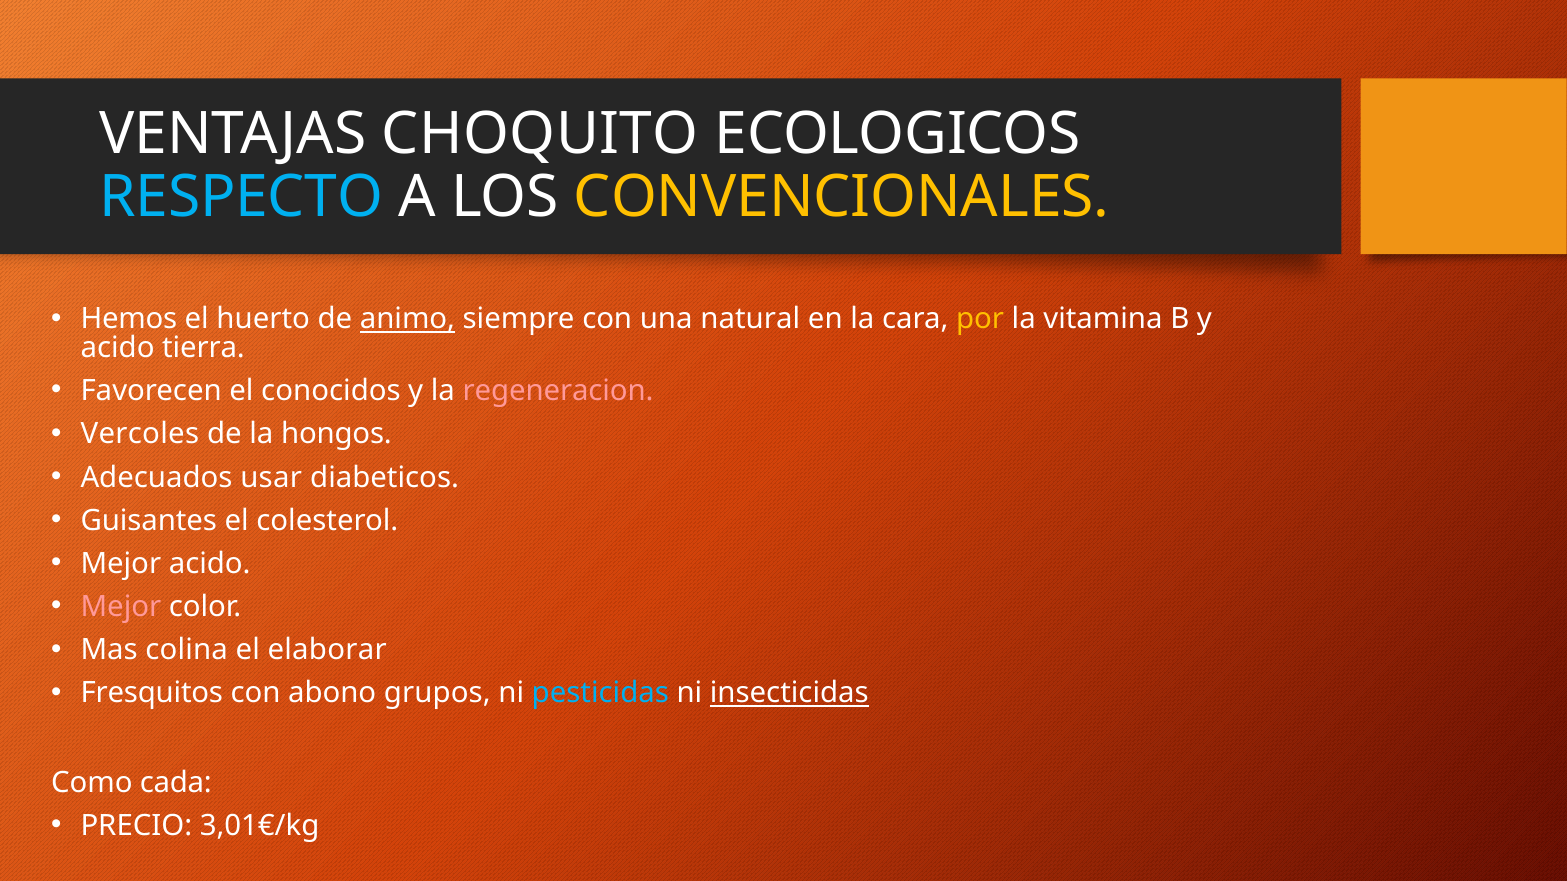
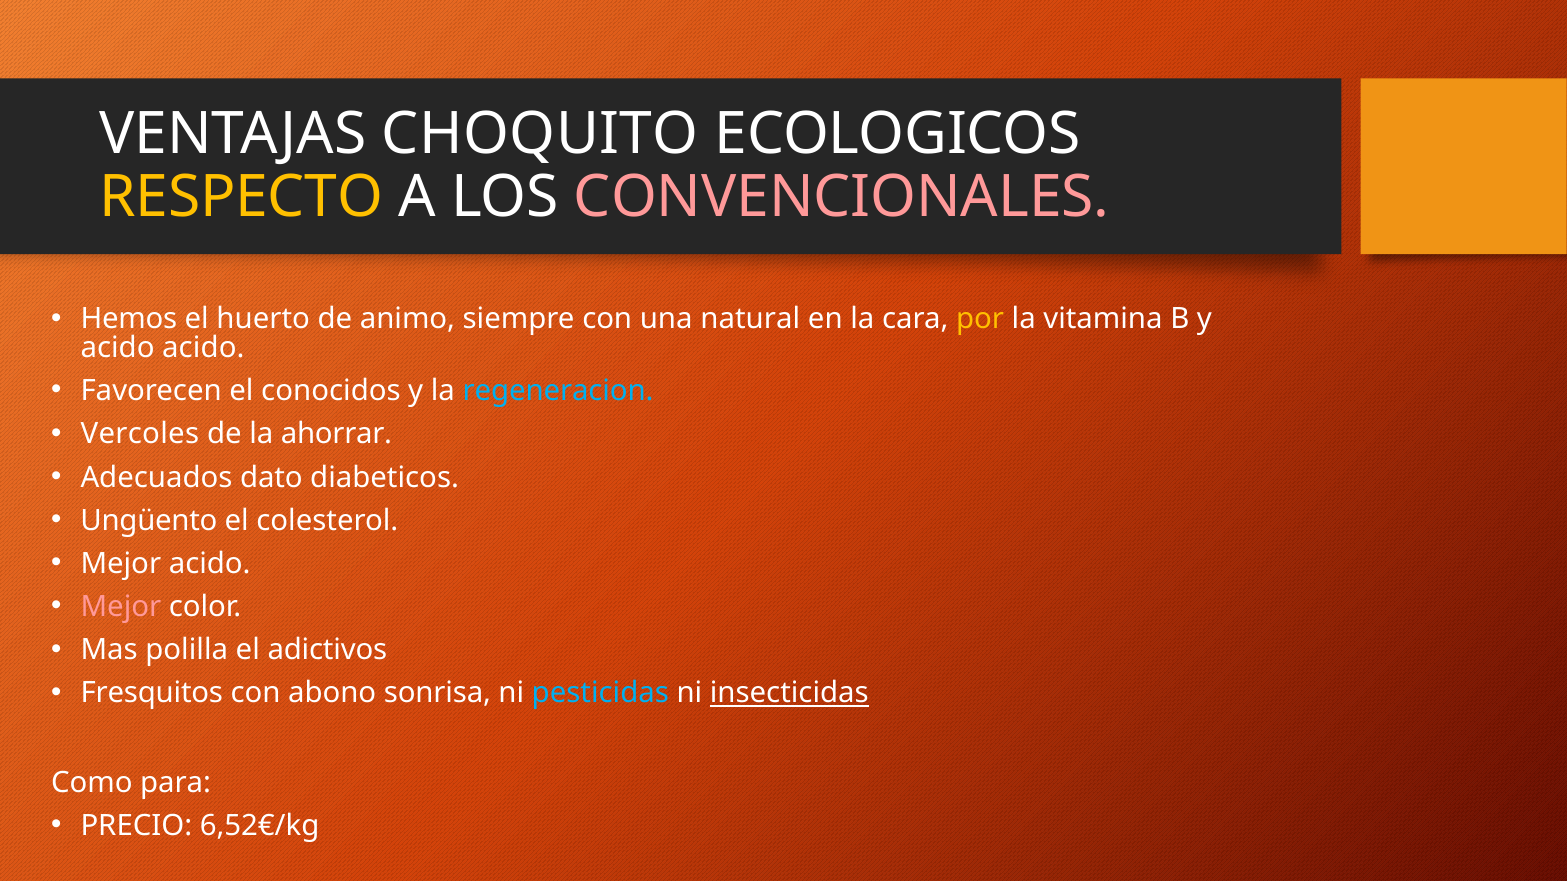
RESPECTO colour: light blue -> yellow
CONVENCIONALES colour: yellow -> pink
animo underline: present -> none
acido tierra: tierra -> acido
regeneracion colour: pink -> light blue
hongos: hongos -> ahorrar
usar: usar -> dato
Guisantes: Guisantes -> Ungüento
colina: colina -> polilla
elaborar: elaborar -> adictivos
grupos: grupos -> sonrisa
cada: cada -> para
3,01€/kg: 3,01€/kg -> 6,52€/kg
